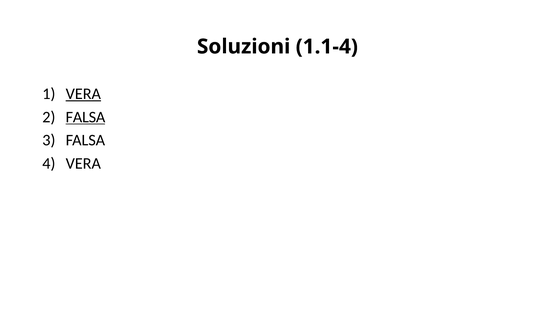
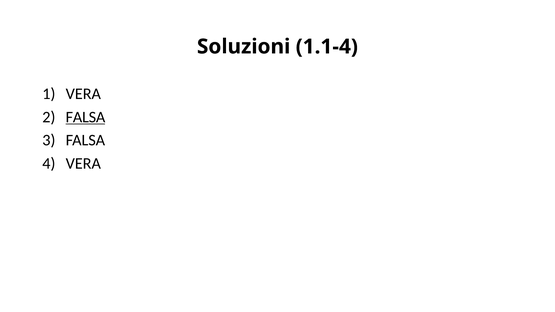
VERA at (83, 94) underline: present -> none
